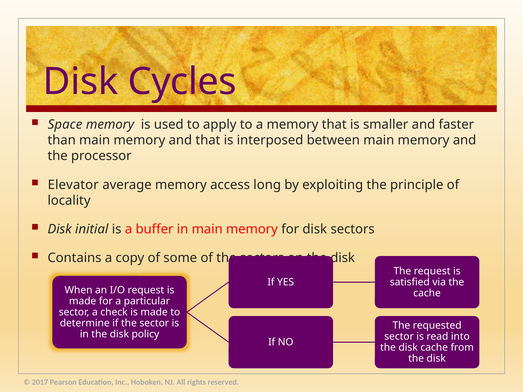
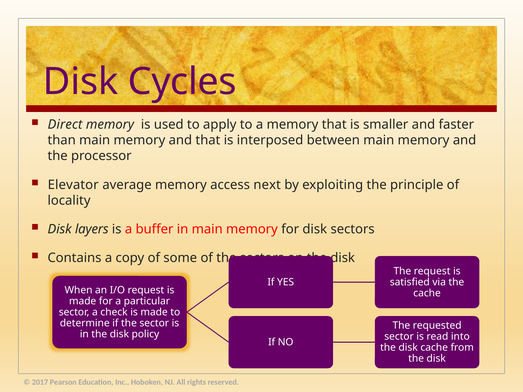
Space: Space -> Direct
long: long -> next
initial: initial -> layers
